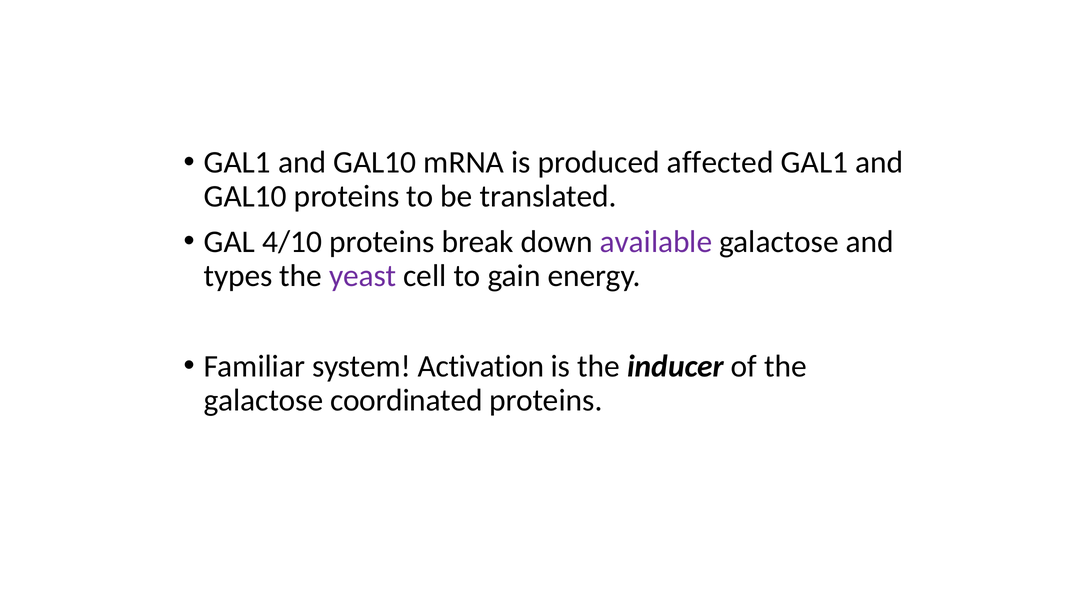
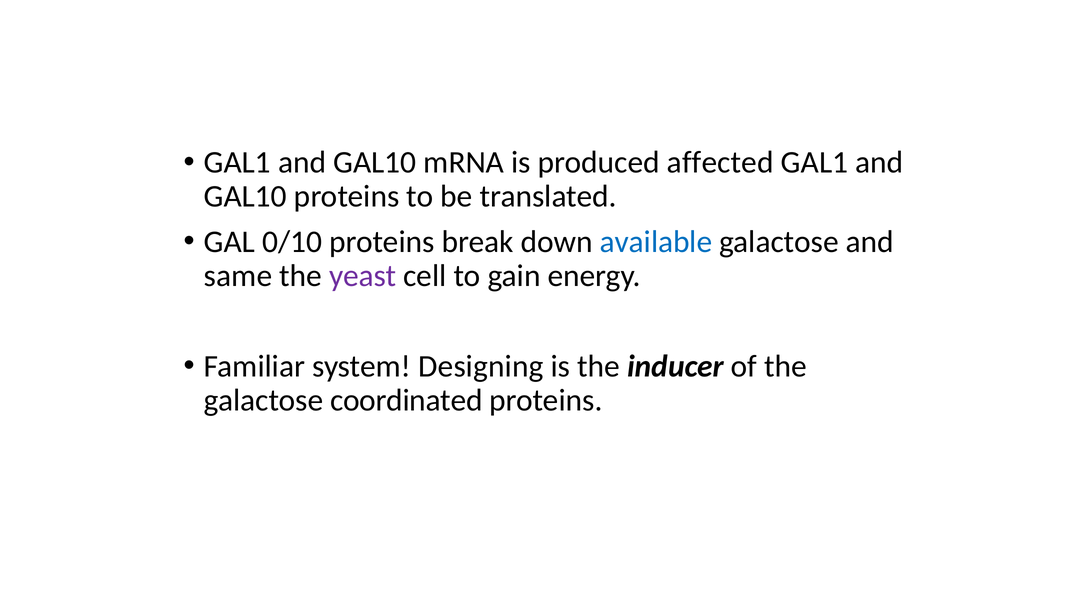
4/10: 4/10 -> 0/10
available colour: purple -> blue
types: types -> same
Activation: Activation -> Designing
